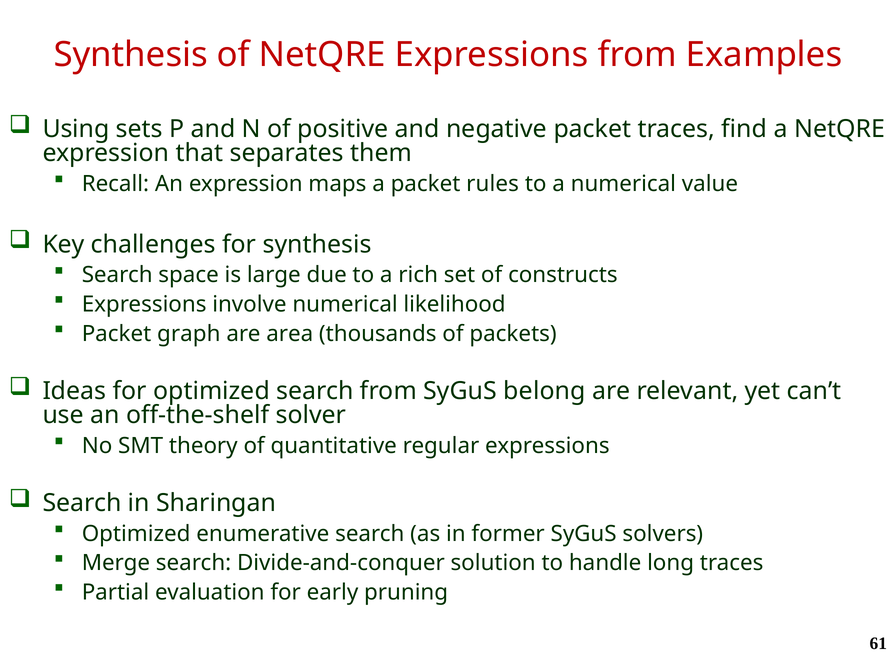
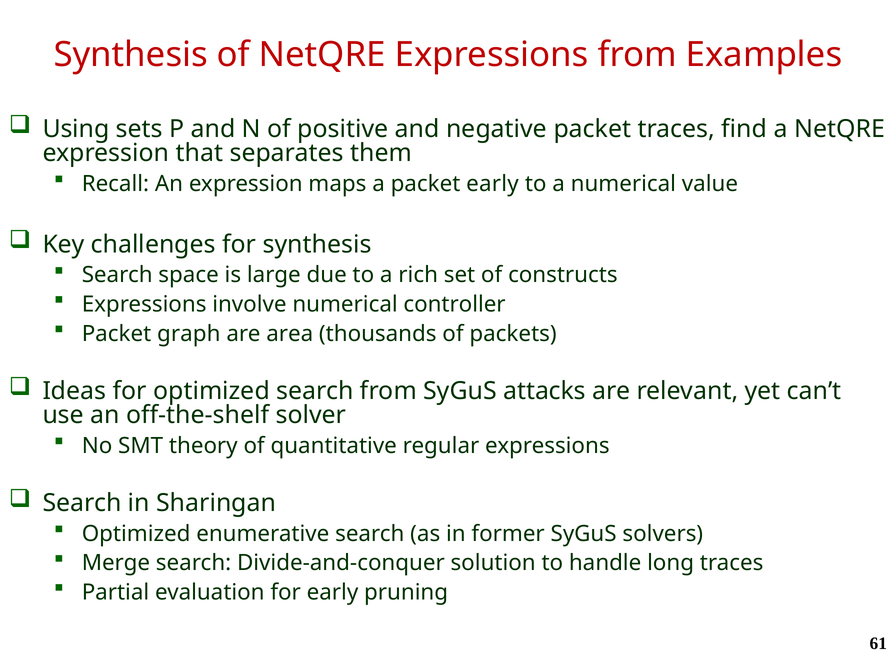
packet rules: rules -> early
likelihood: likelihood -> controller
belong: belong -> attacks
